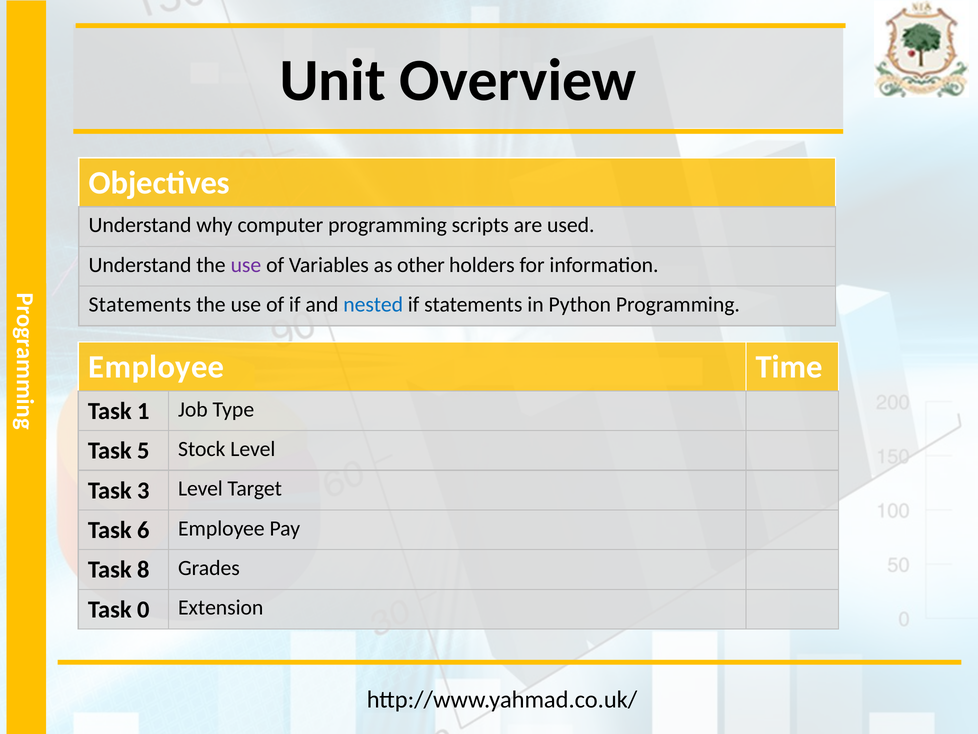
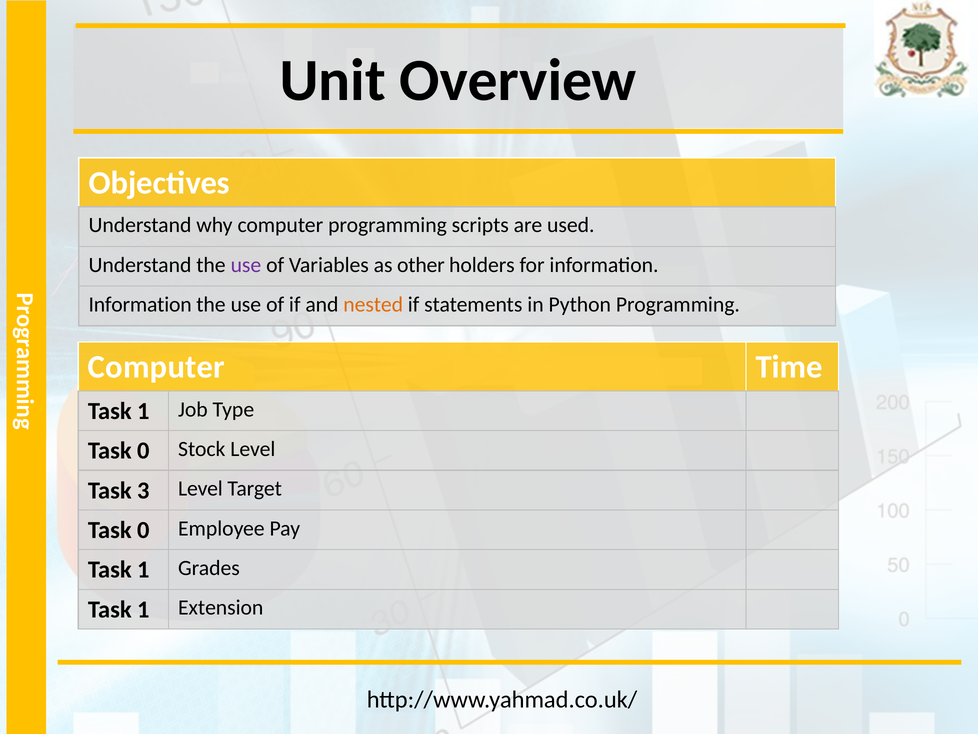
Statements at (140, 304): Statements -> Information
nested colour: blue -> orange
Employee at (156, 367): Employee -> Computer
5 at (143, 450): 5 -> 0
6 at (143, 530): 6 -> 0
8 at (143, 569): 8 -> 1
0 at (143, 609): 0 -> 1
